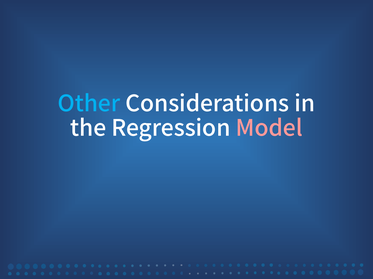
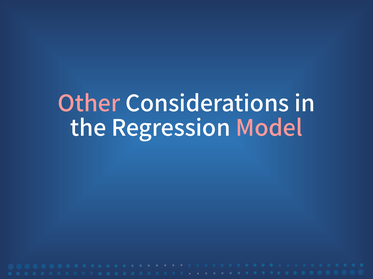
Other colour: light blue -> pink
